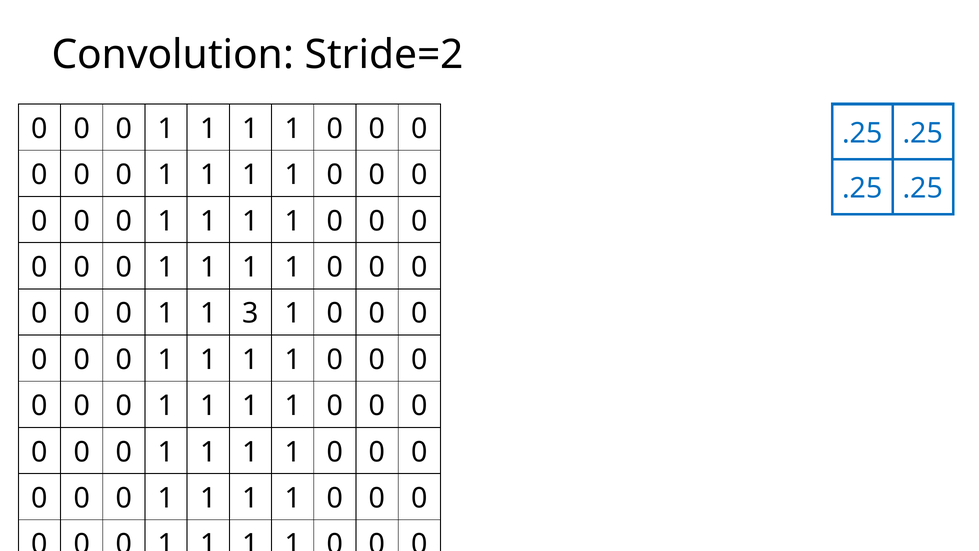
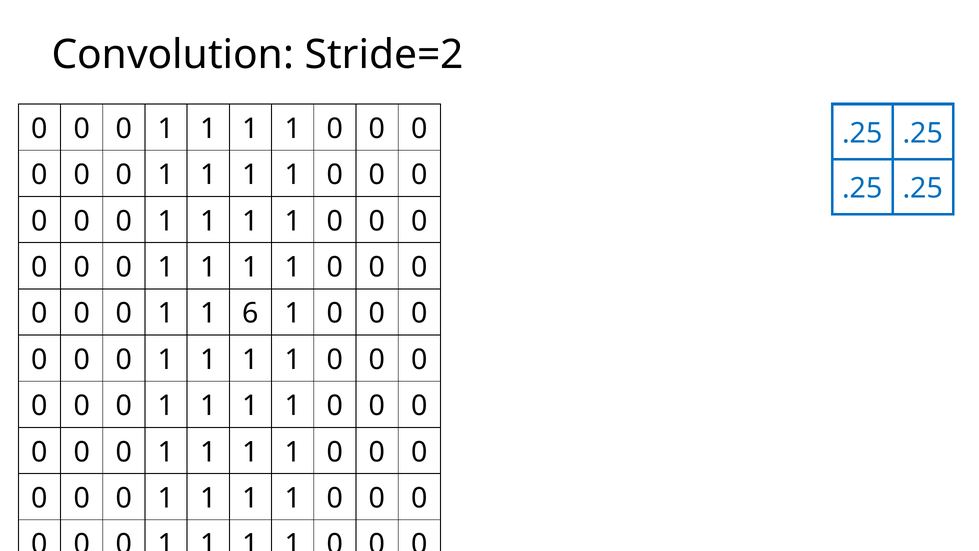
3: 3 -> 6
